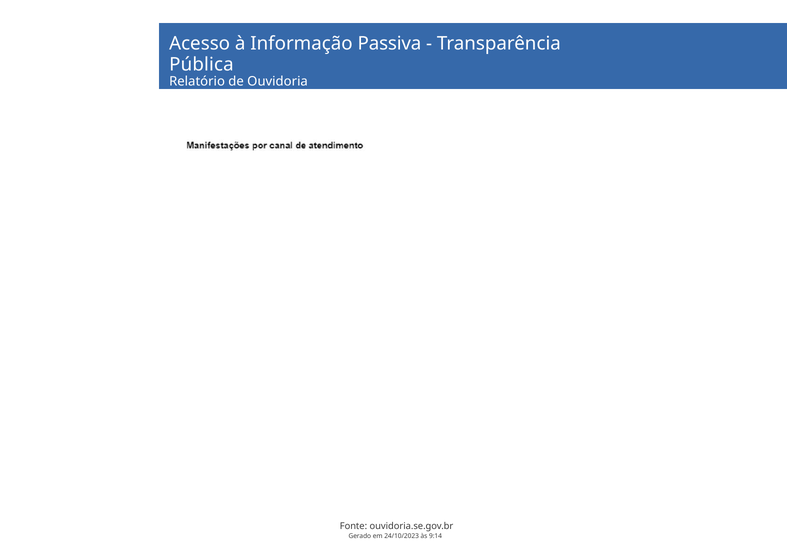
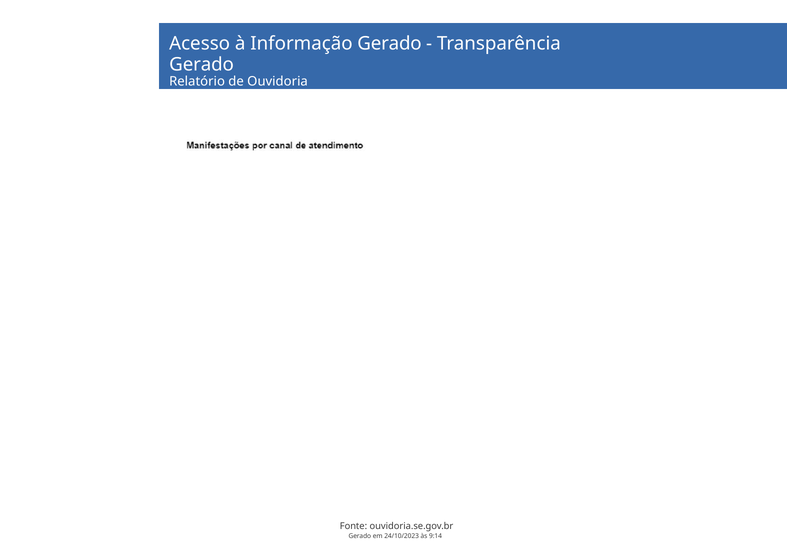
Informação Passiva: Passiva -> Gerado
Pública at (201, 64): Pública -> Gerado
